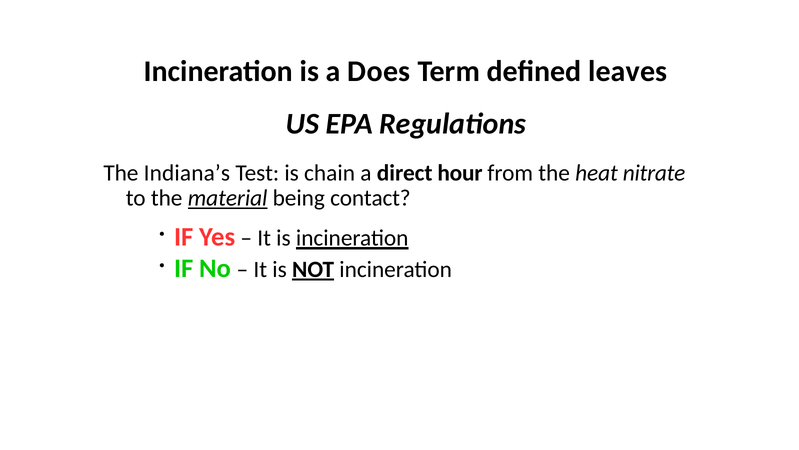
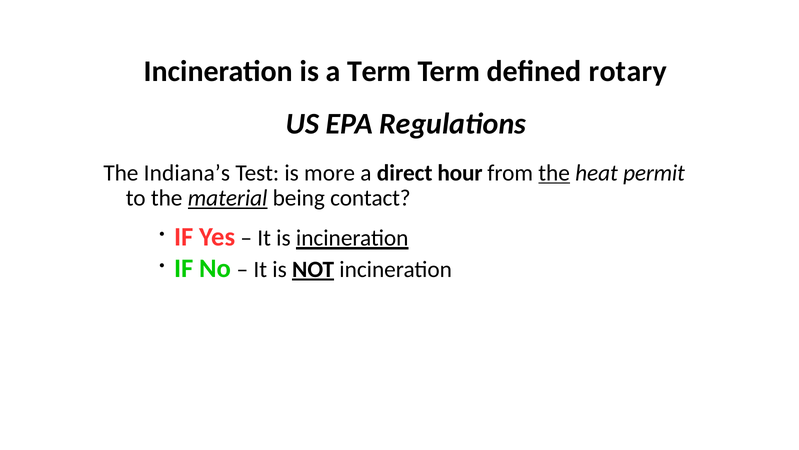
a Does: Does -> Term
leaves: leaves -> rotary
chain: chain -> more
the at (554, 173) underline: none -> present
nitrate: nitrate -> permit
